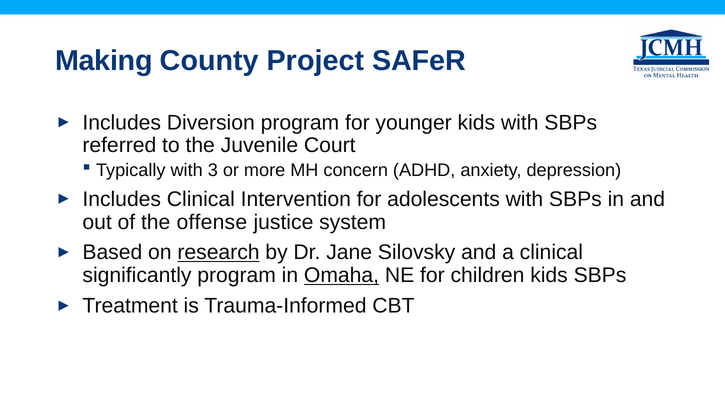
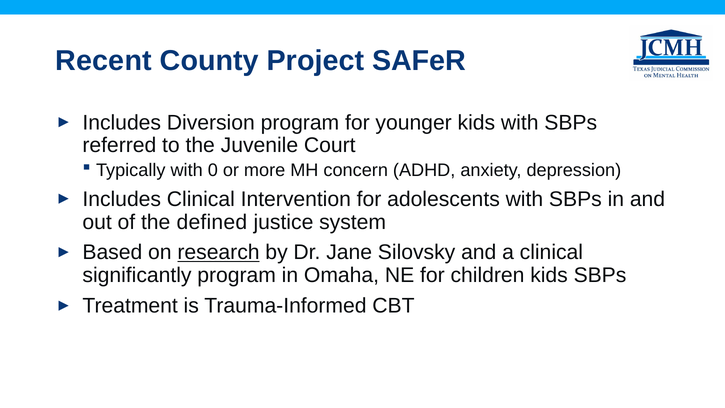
Making: Making -> Recent
3: 3 -> 0
offense: offense -> defined
Omaha underline: present -> none
